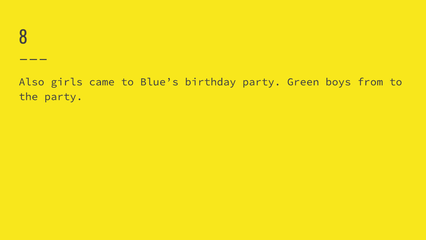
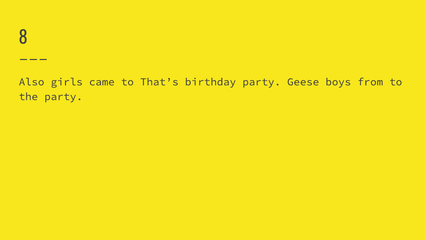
Blue’s: Blue’s -> That’s
Green: Green -> Geese
